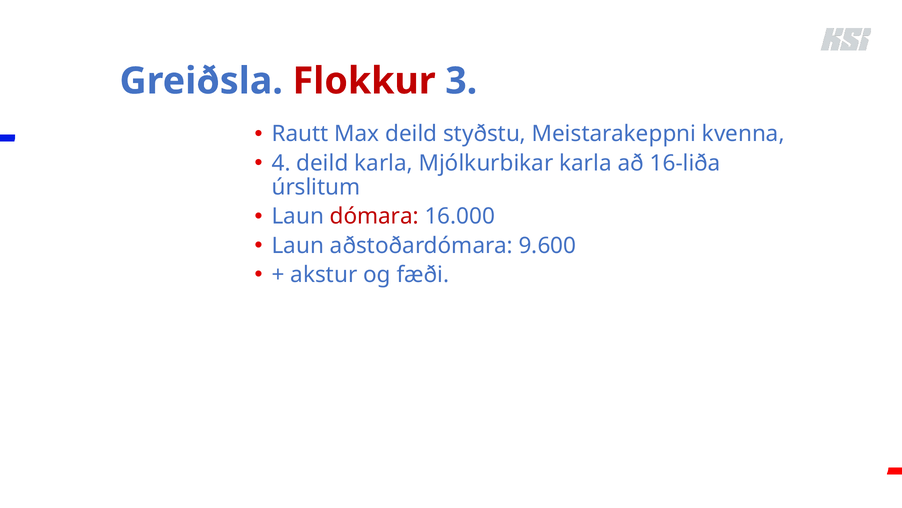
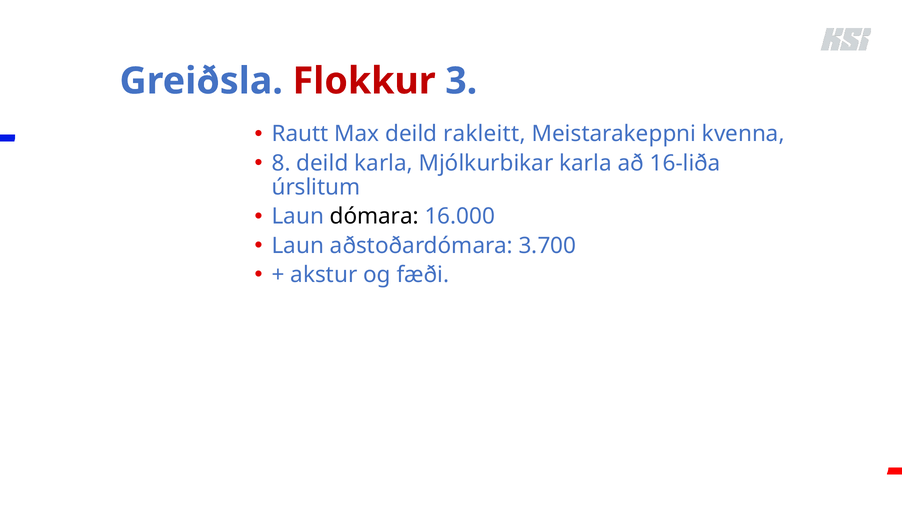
styðstu: styðstu -> rakleitt
4: 4 -> 8
dómara colour: red -> black
9.600: 9.600 -> 3.700
